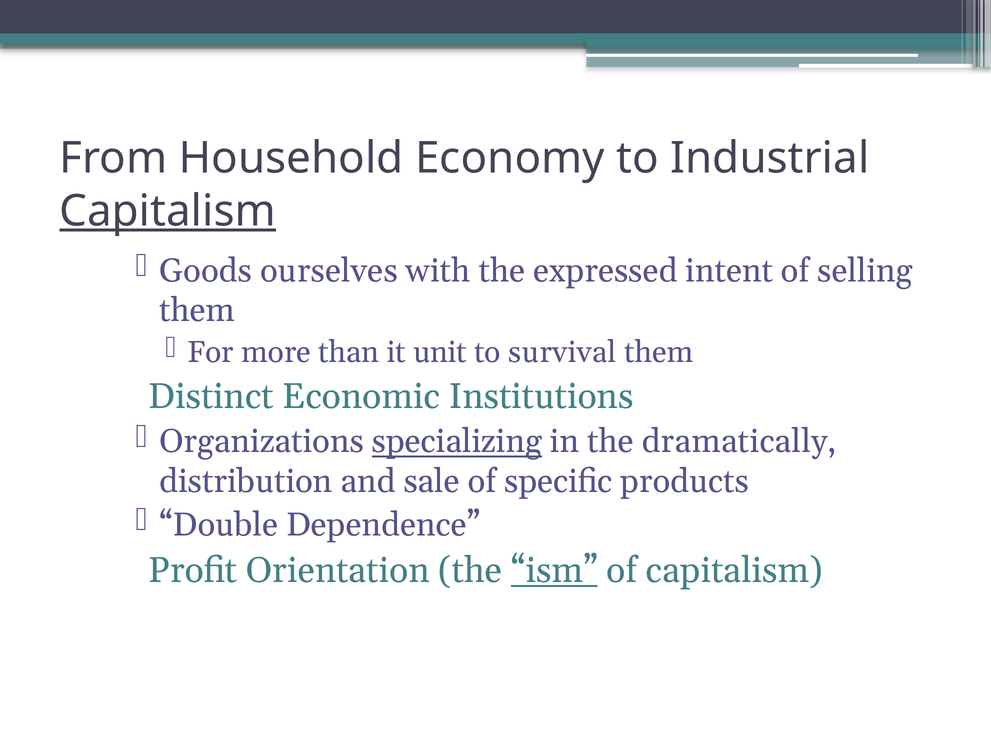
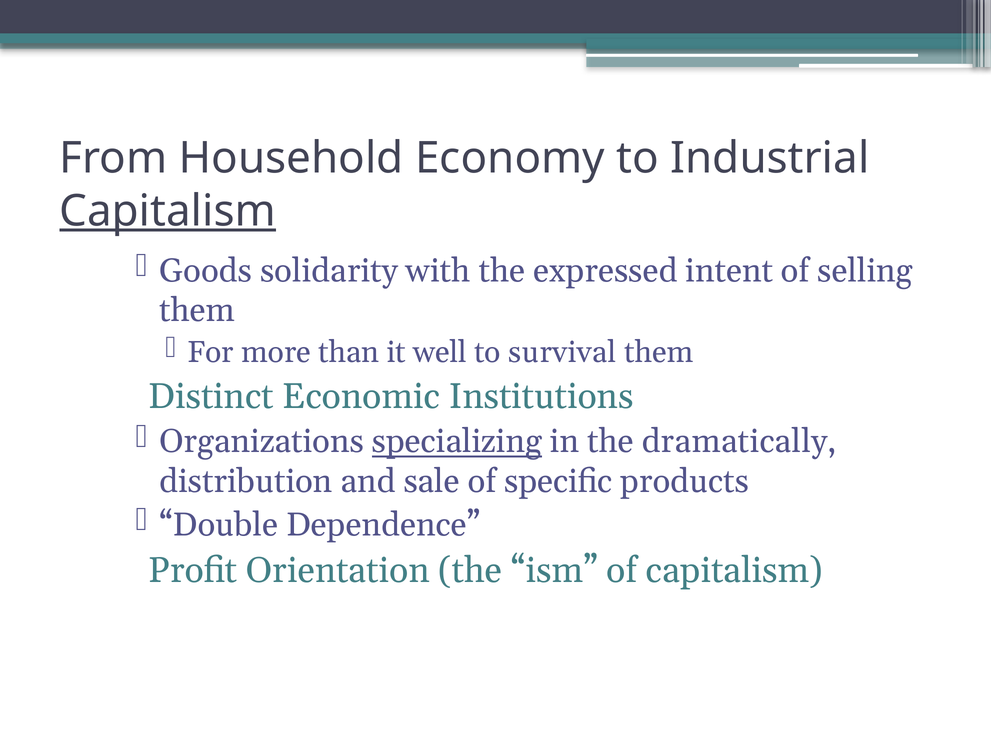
ourselves: ourselves -> solidarity
unit: unit -> well
ism underline: present -> none
